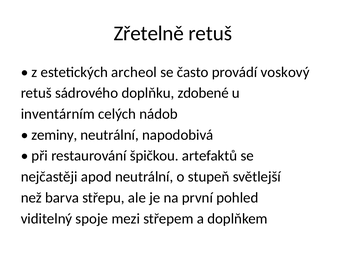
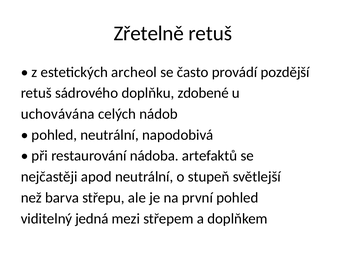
voskový: voskový -> pozdější
inventárním: inventárním -> uchovávána
zeminy at (54, 135): zeminy -> pohled
špičkou: špičkou -> nádoba
spoje: spoje -> jedná
